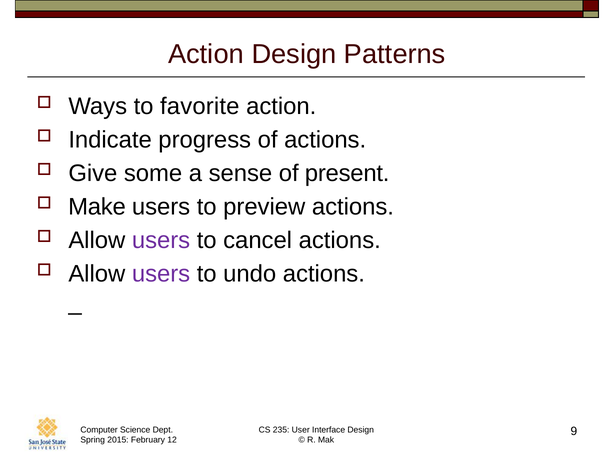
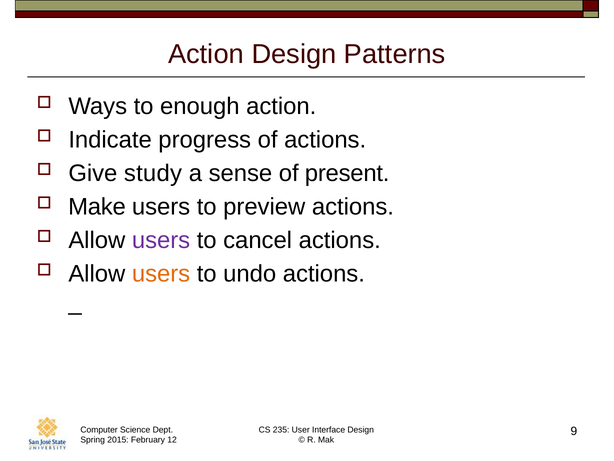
favorite: favorite -> enough
some: some -> study
users at (161, 273) colour: purple -> orange
